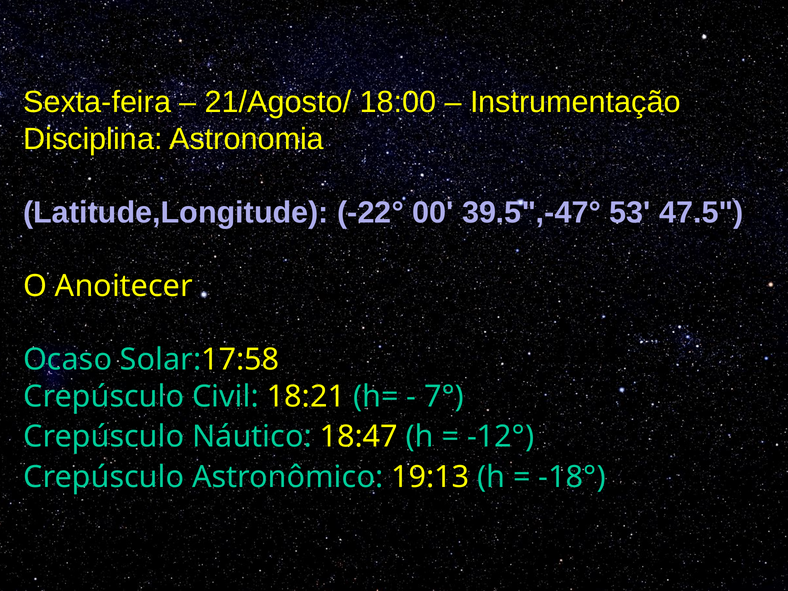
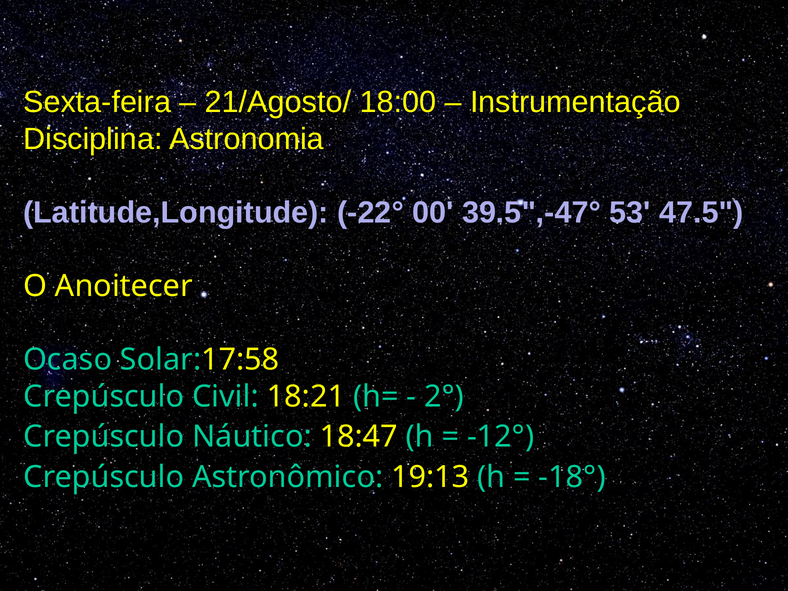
7°: 7° -> 2°
